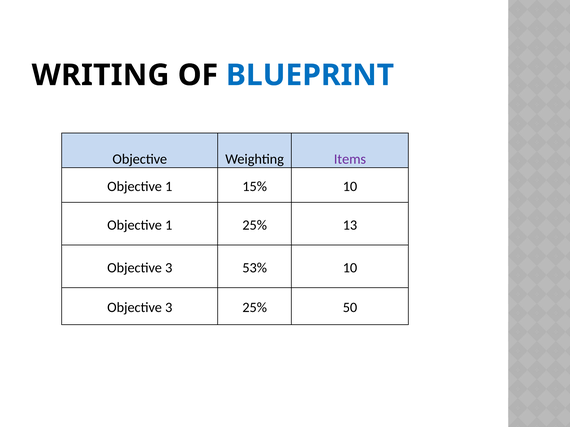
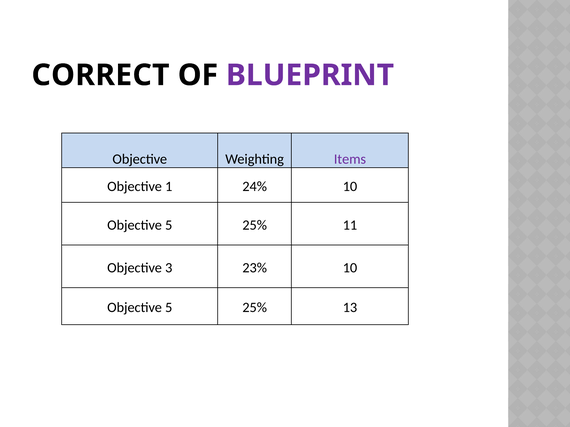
WRITING: WRITING -> CORRECT
BLUEPRINT colour: blue -> purple
15%: 15% -> 24%
1 at (169, 225): 1 -> 5
13: 13 -> 11
53%: 53% -> 23%
3 at (169, 308): 3 -> 5
50: 50 -> 13
